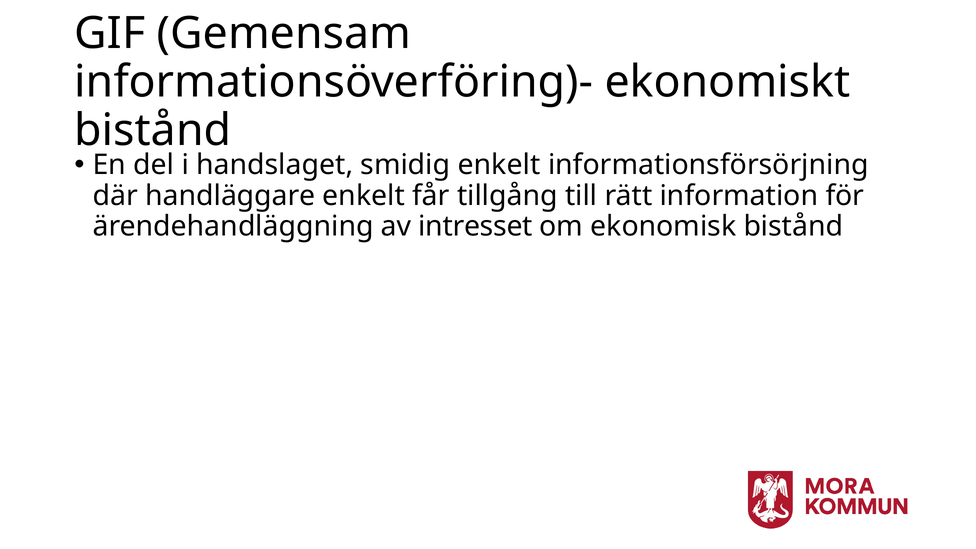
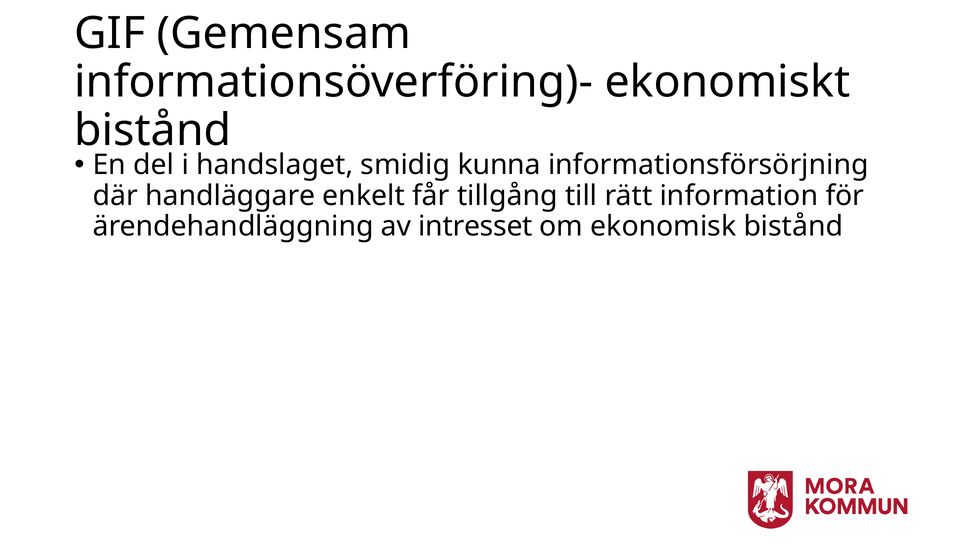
smidig enkelt: enkelt -> kunna
